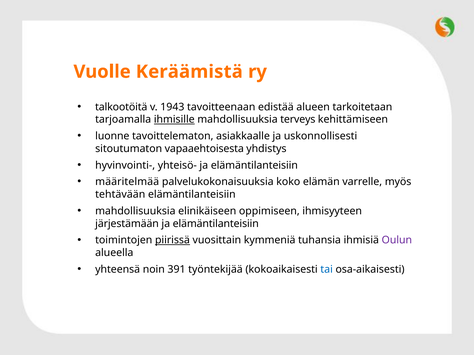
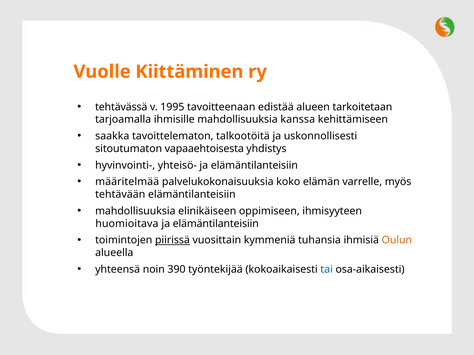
Keräämistä: Keräämistä -> Kiittäminen
talkootöitä: talkootöitä -> tehtävässä
1943: 1943 -> 1995
ihmisille underline: present -> none
terveys: terveys -> kanssa
luonne: luonne -> saakka
asiakkaalle: asiakkaalle -> talkootöitä
järjestämään: järjestämään -> huomioitava
Oulun colour: purple -> orange
391: 391 -> 390
